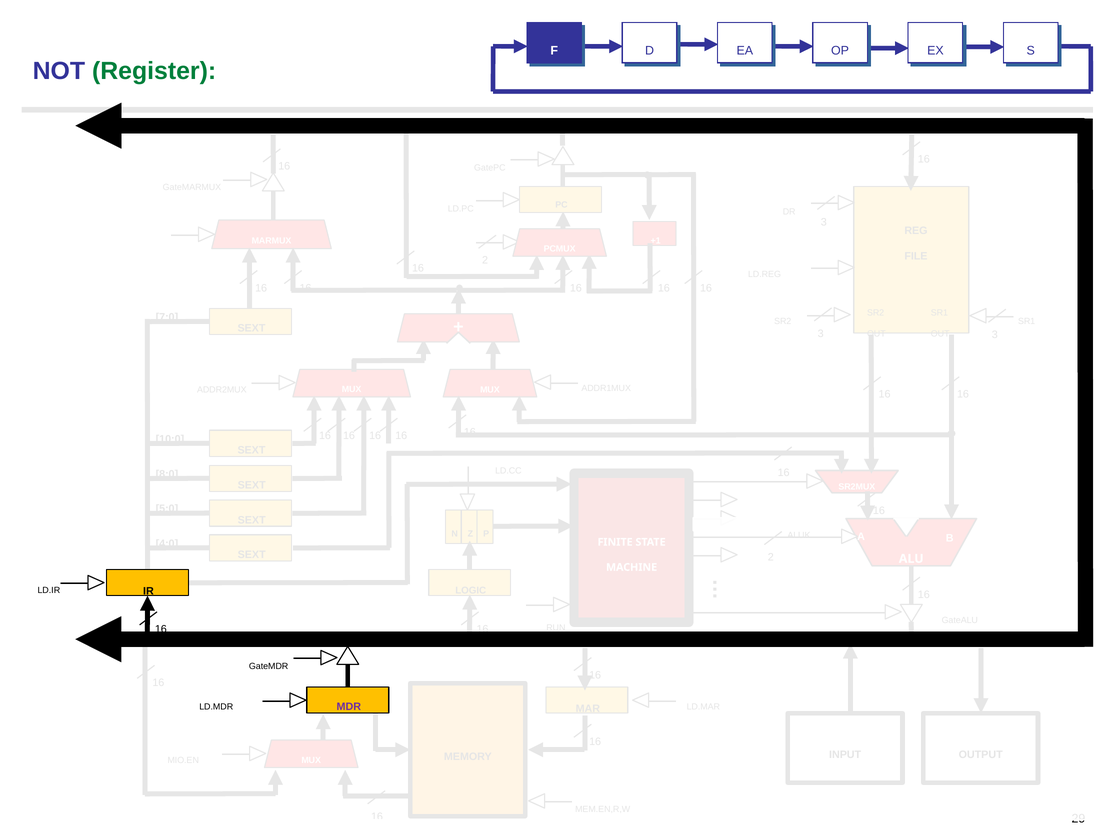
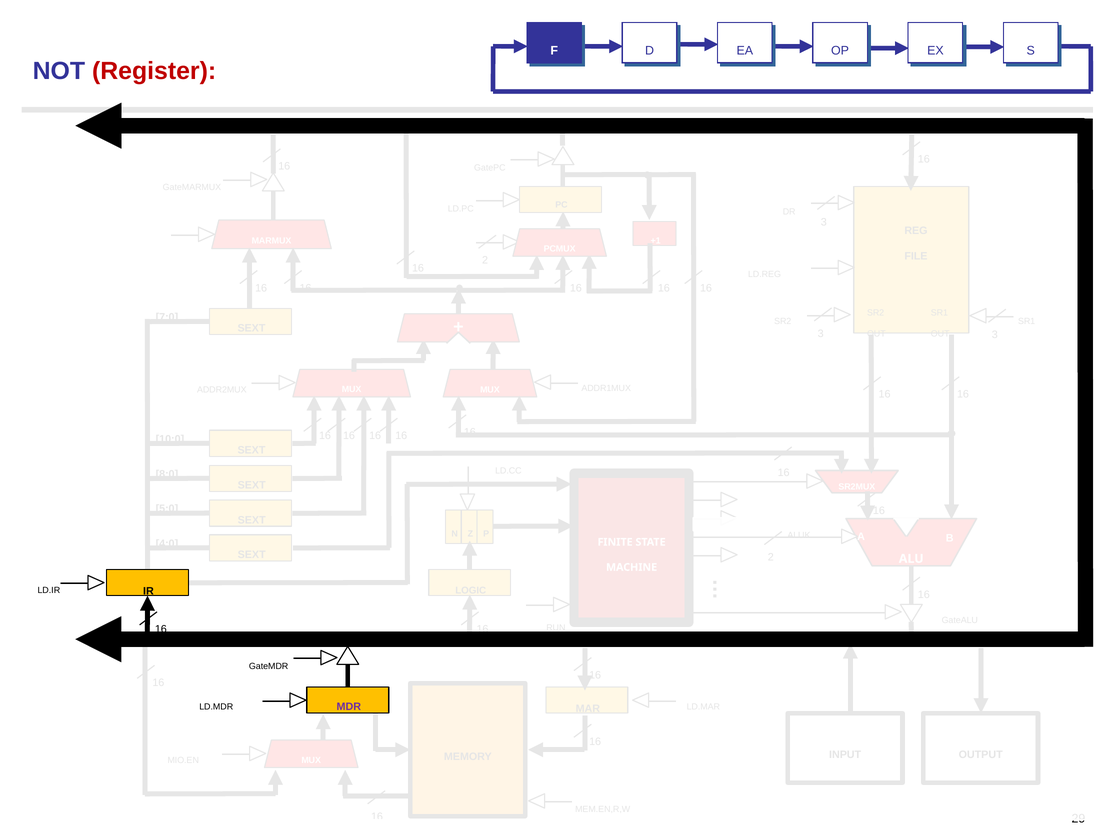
Register colour: green -> red
